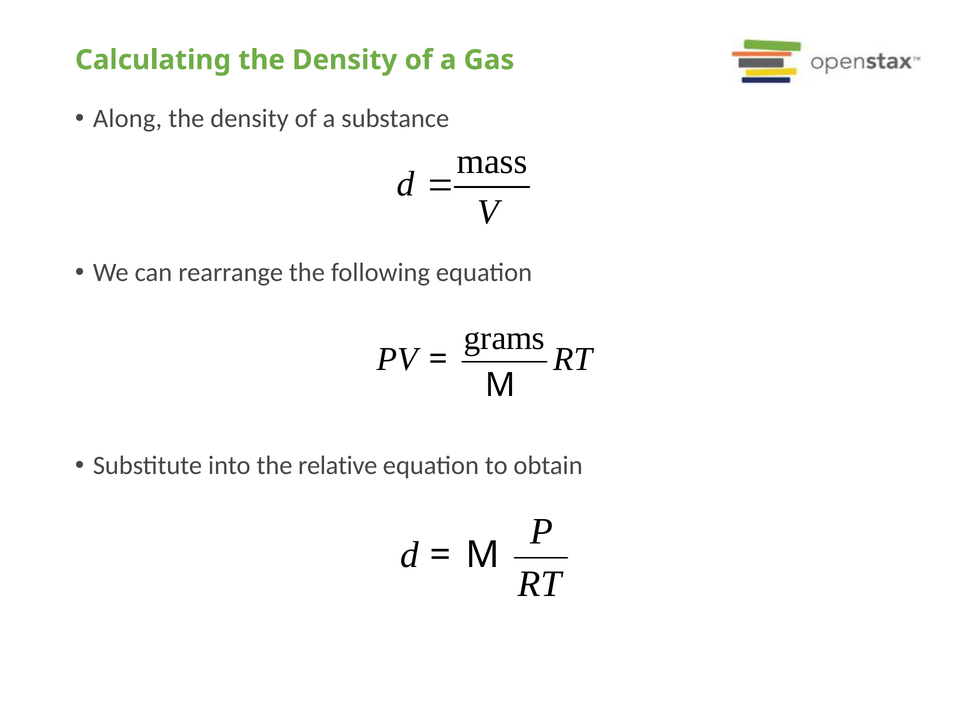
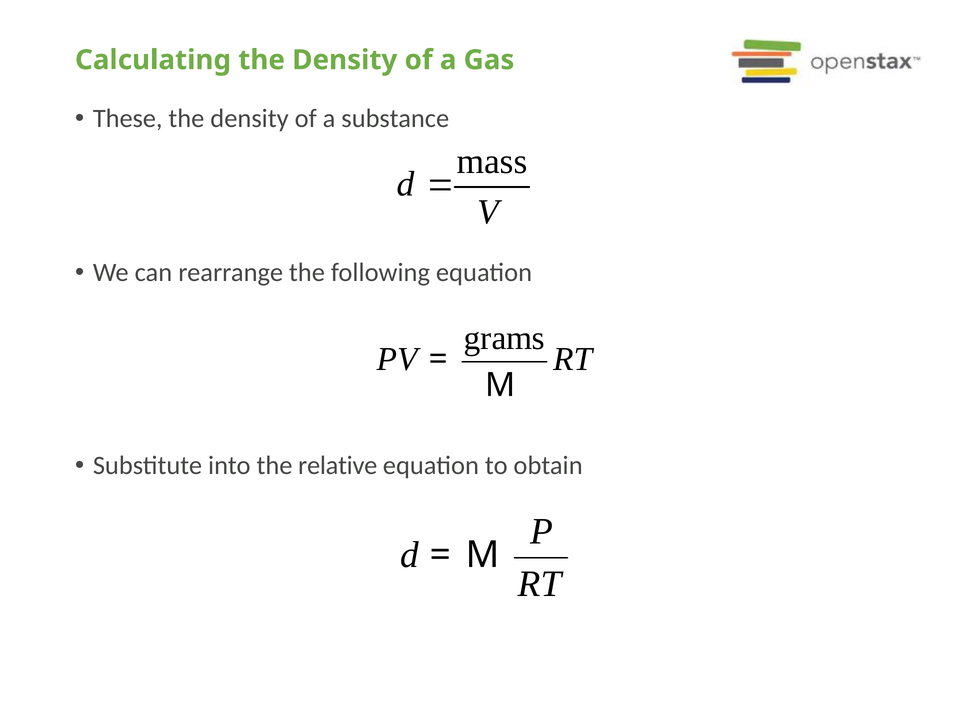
Along: Along -> These
